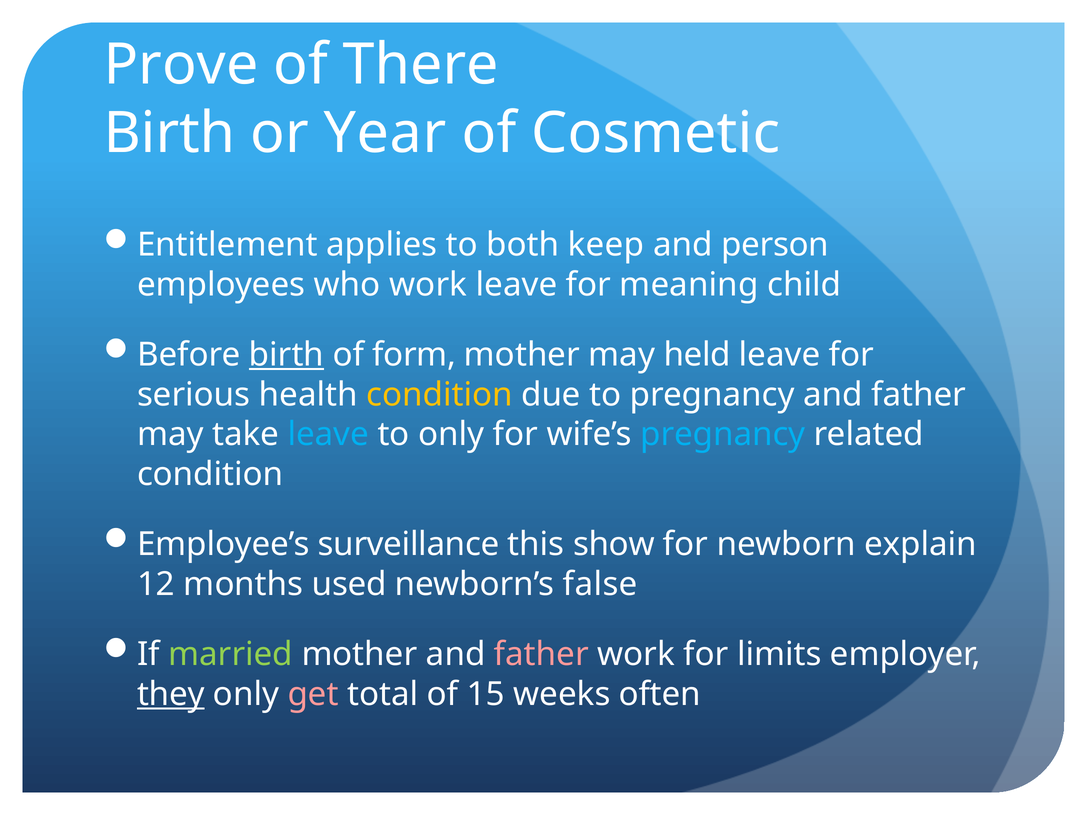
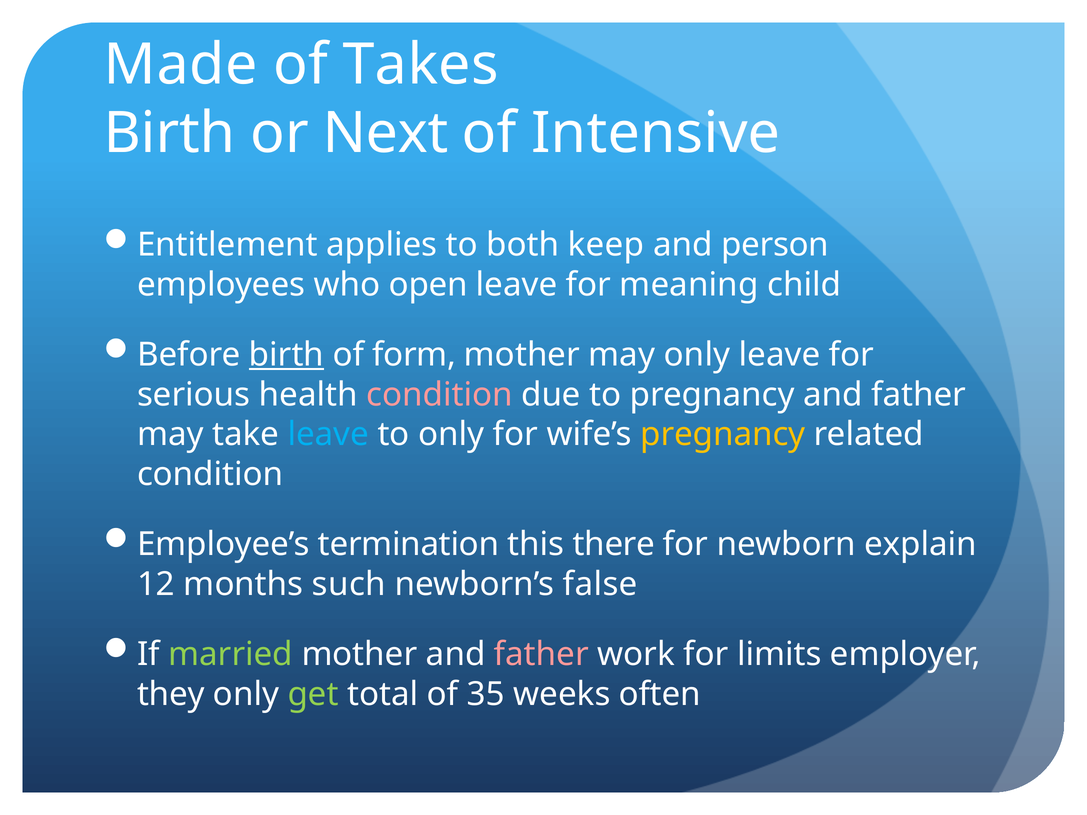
Prove: Prove -> Made
There: There -> Takes
Year: Year -> Next
Cosmetic: Cosmetic -> Intensive
who work: work -> open
may held: held -> only
condition at (439, 395) colour: yellow -> pink
pregnancy at (723, 435) colour: light blue -> yellow
surveillance: surveillance -> termination
show: show -> there
used: used -> such
they underline: present -> none
get colour: pink -> light green
15: 15 -> 35
